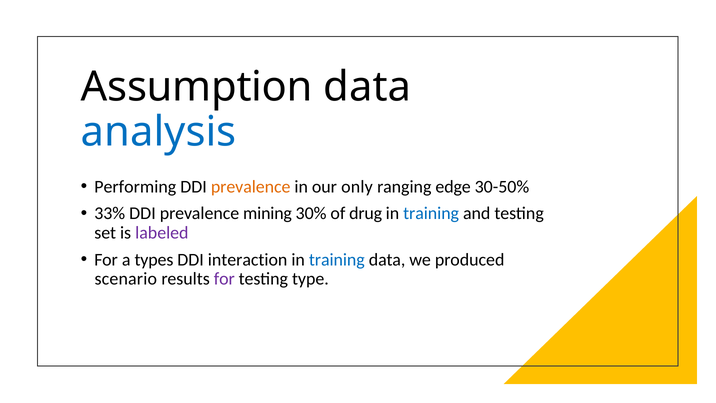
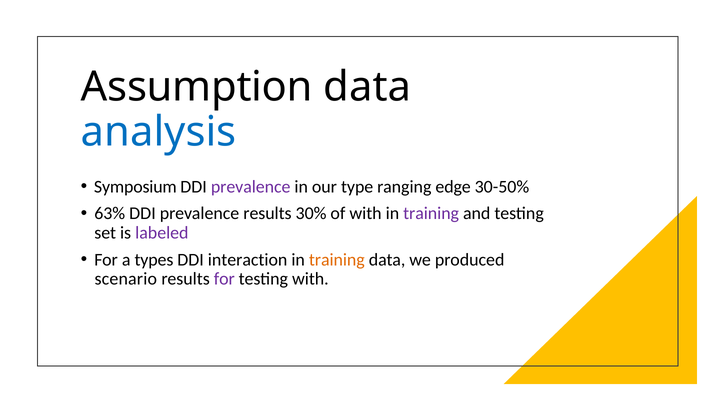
Performing: Performing -> Symposium
prevalence at (251, 187) colour: orange -> purple
only: only -> type
33%: 33% -> 63%
prevalence mining: mining -> results
of drug: drug -> with
training at (431, 213) colour: blue -> purple
training at (337, 260) colour: blue -> orange
testing type: type -> with
